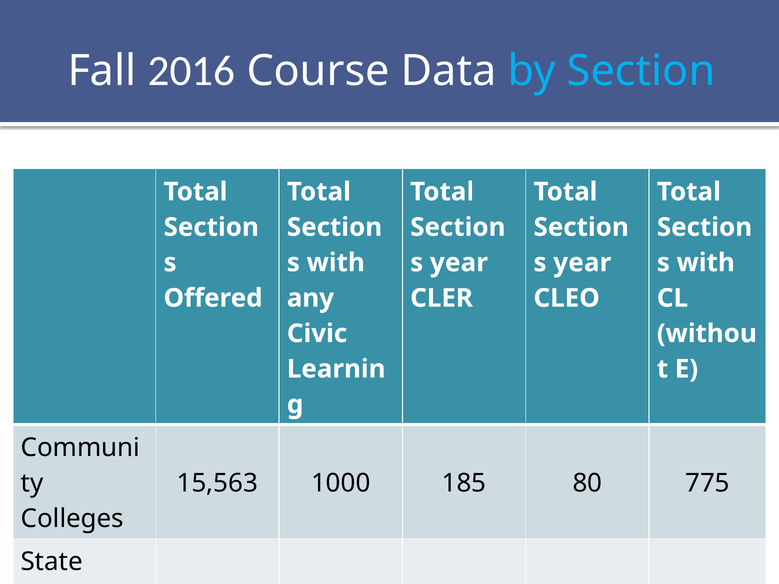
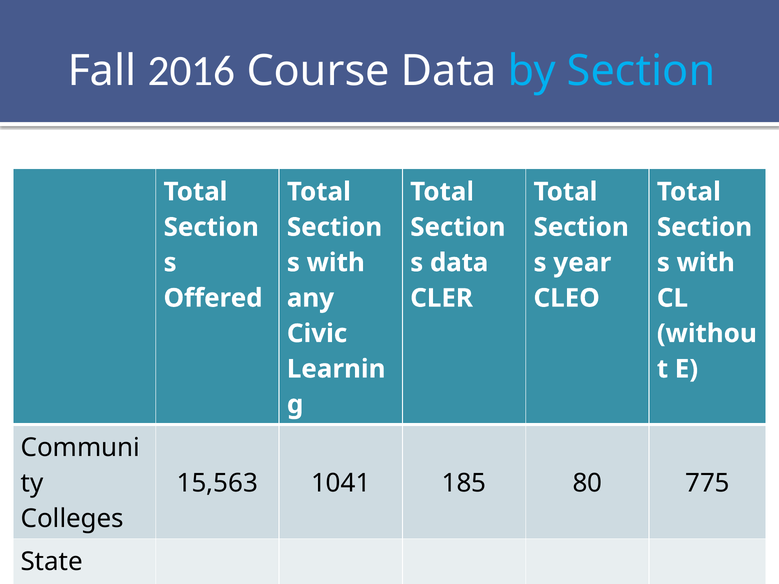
year at (459, 263): year -> data
1000: 1000 -> 1041
